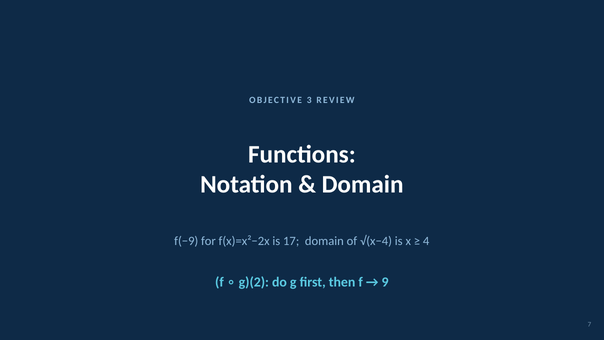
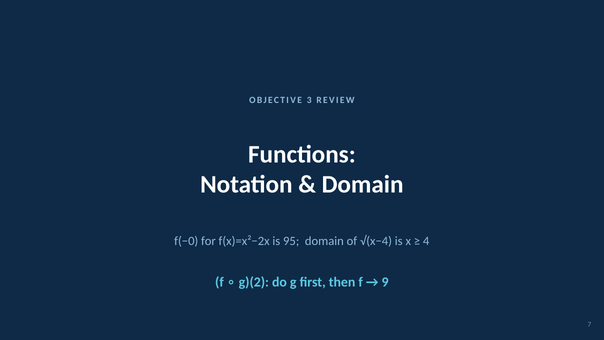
f(−9: f(−9 -> f(−0
17: 17 -> 95
